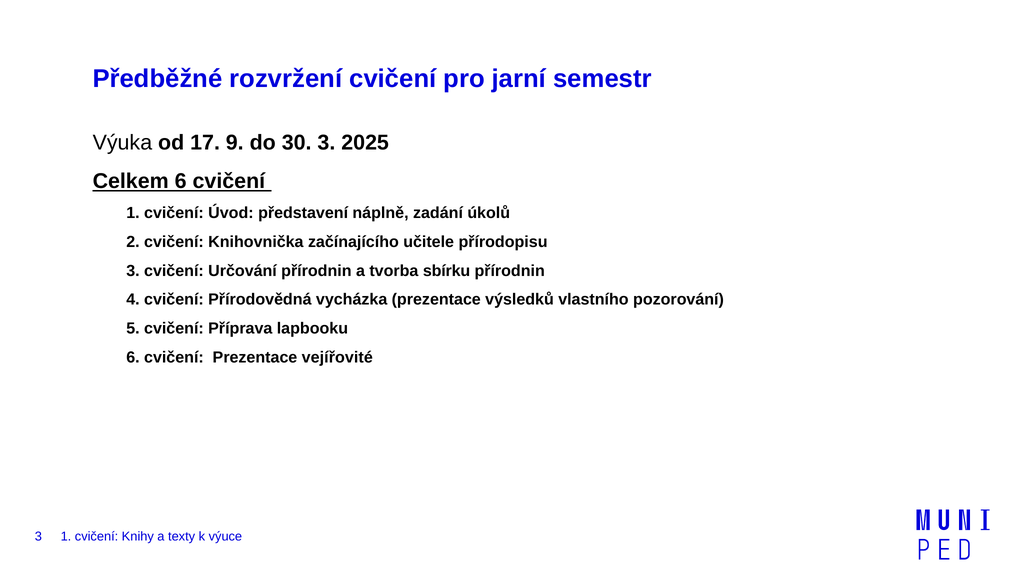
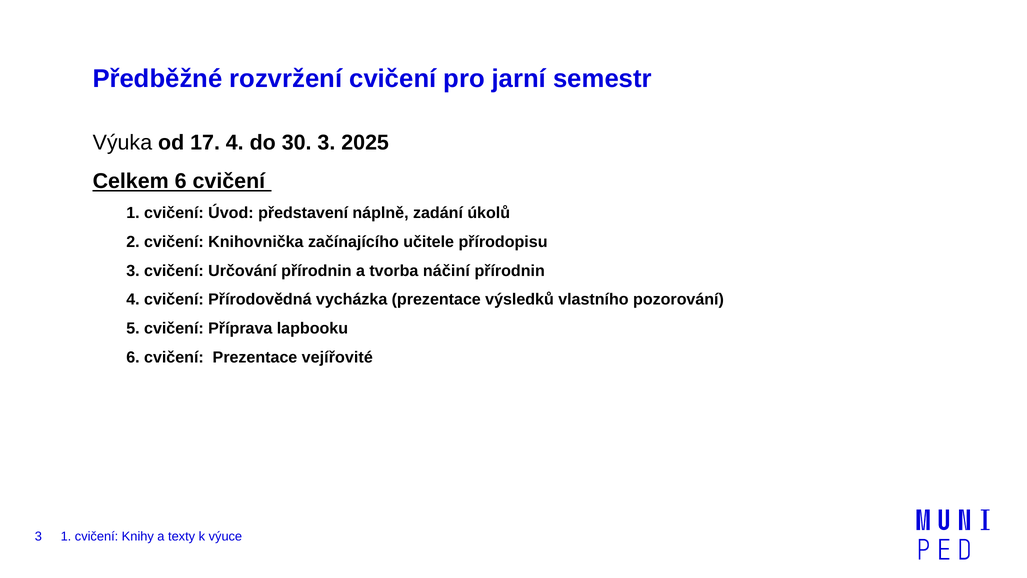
17 9: 9 -> 4
sbírku: sbírku -> náčiní
